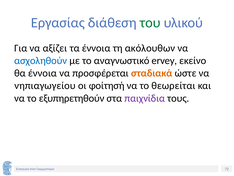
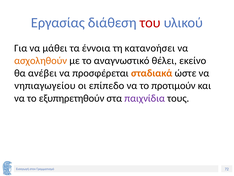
του colour: green -> red
αξίζει: αξίζει -> μάθει
ακόλουθων: ακόλουθων -> κατανοήσει
ασχοληθούν colour: blue -> orange
ervey: ervey -> θέλει
θα έννοια: έννοια -> ανέβει
φοίτησή: φοίτησή -> επίπεδο
θεωρείται: θεωρείται -> προτιμούν
